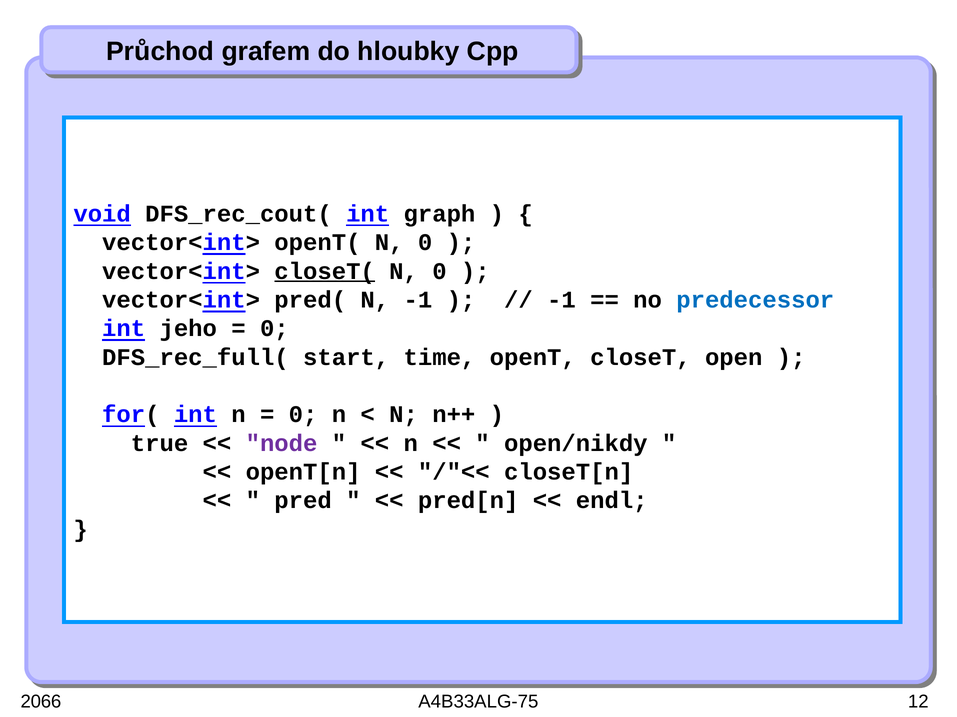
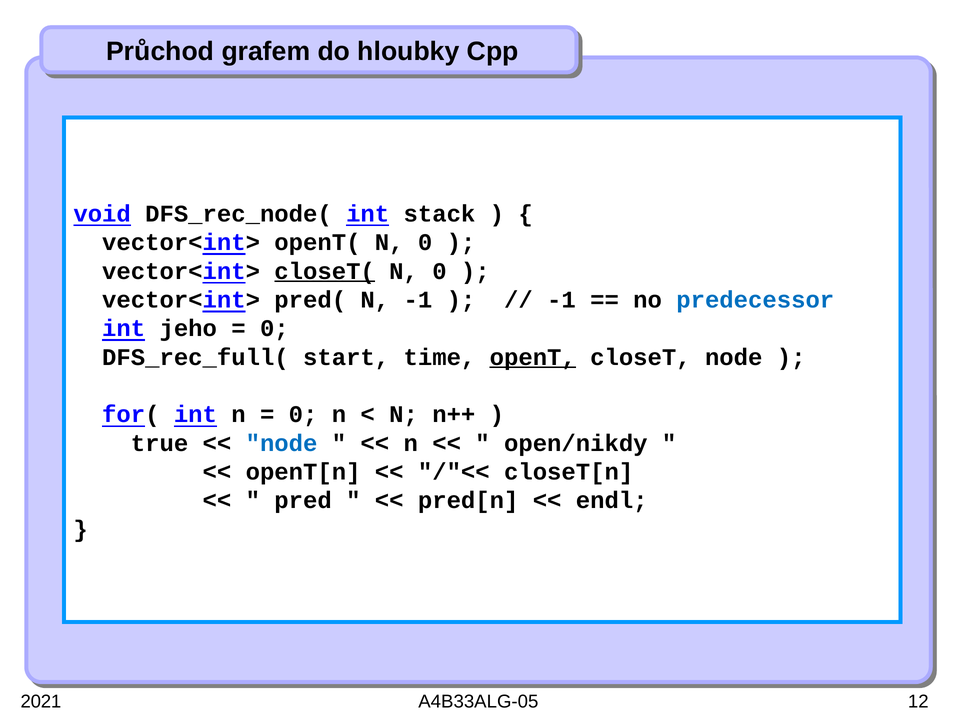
DFS_rec_cout(: DFS_rec_cout( -> DFS_rec_node(
graph: graph -> stack
openT underline: none -> present
closeT open: open -> node
node at (282, 444) colour: purple -> blue
2066: 2066 -> 2021
A4B33ALG-75: A4B33ALG-75 -> A4B33ALG-05
